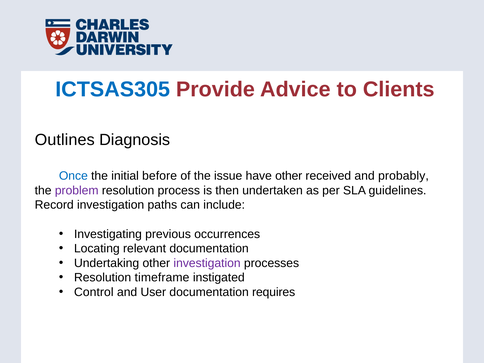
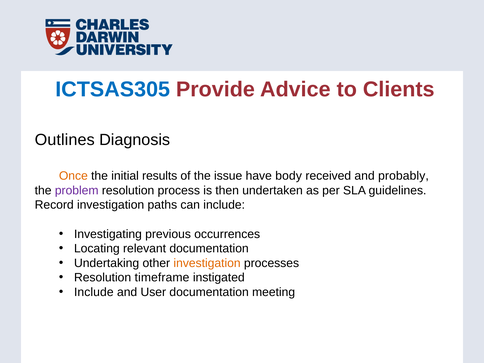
Once colour: blue -> orange
before: before -> results
have other: other -> body
investigation at (207, 263) colour: purple -> orange
Control at (94, 292): Control -> Include
requires: requires -> meeting
